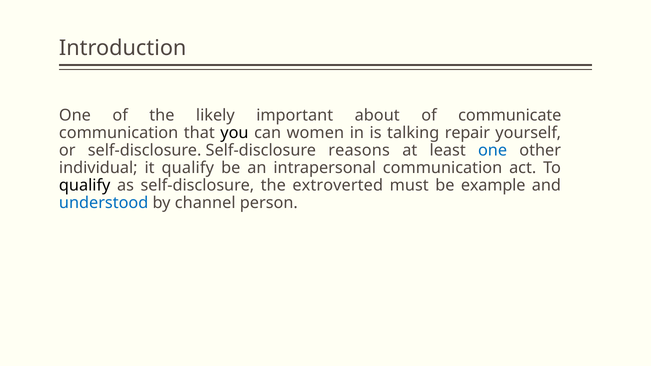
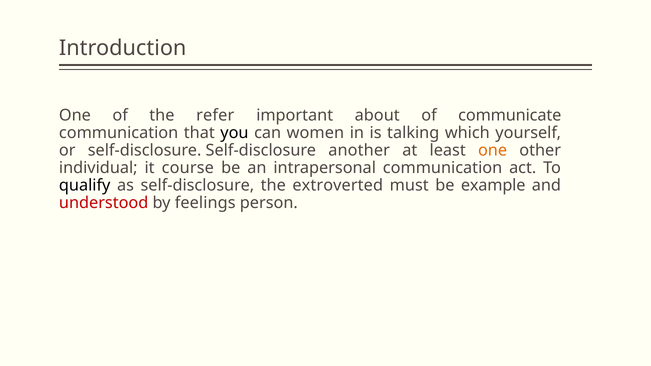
likely: likely -> refer
repair: repair -> which
reasons: reasons -> another
one at (493, 150) colour: blue -> orange
it qualify: qualify -> course
understood colour: blue -> red
channel: channel -> feelings
